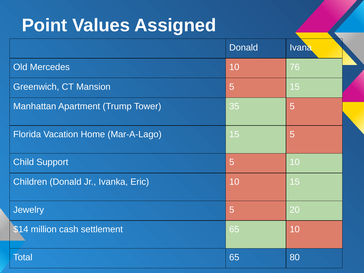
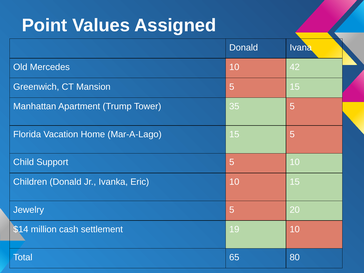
76: 76 -> 42
settlement 65: 65 -> 19
